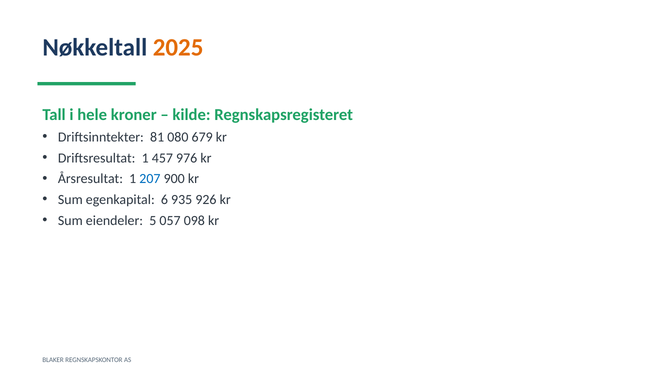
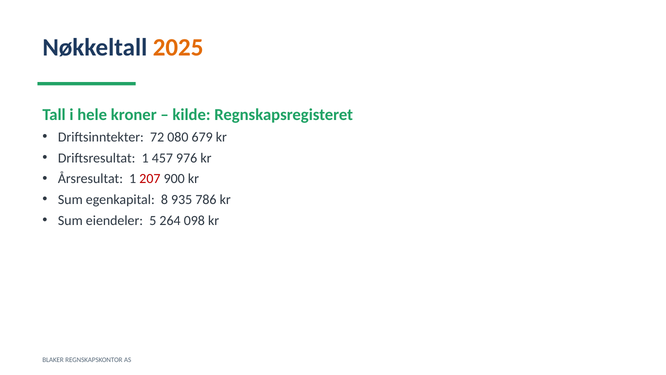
81: 81 -> 72
207 colour: blue -> red
6: 6 -> 8
926: 926 -> 786
057: 057 -> 264
